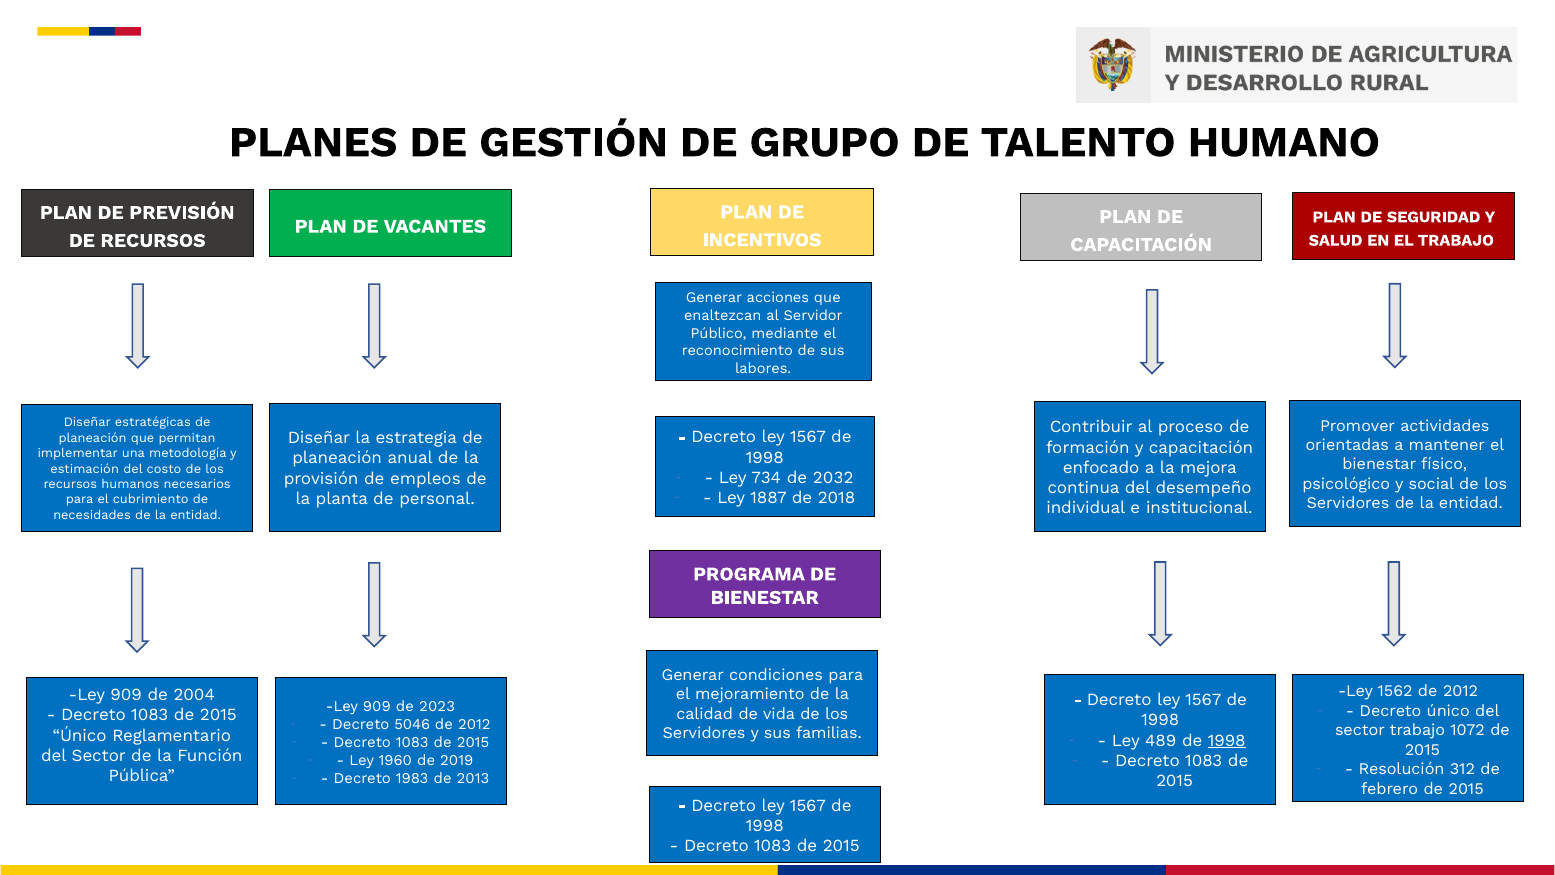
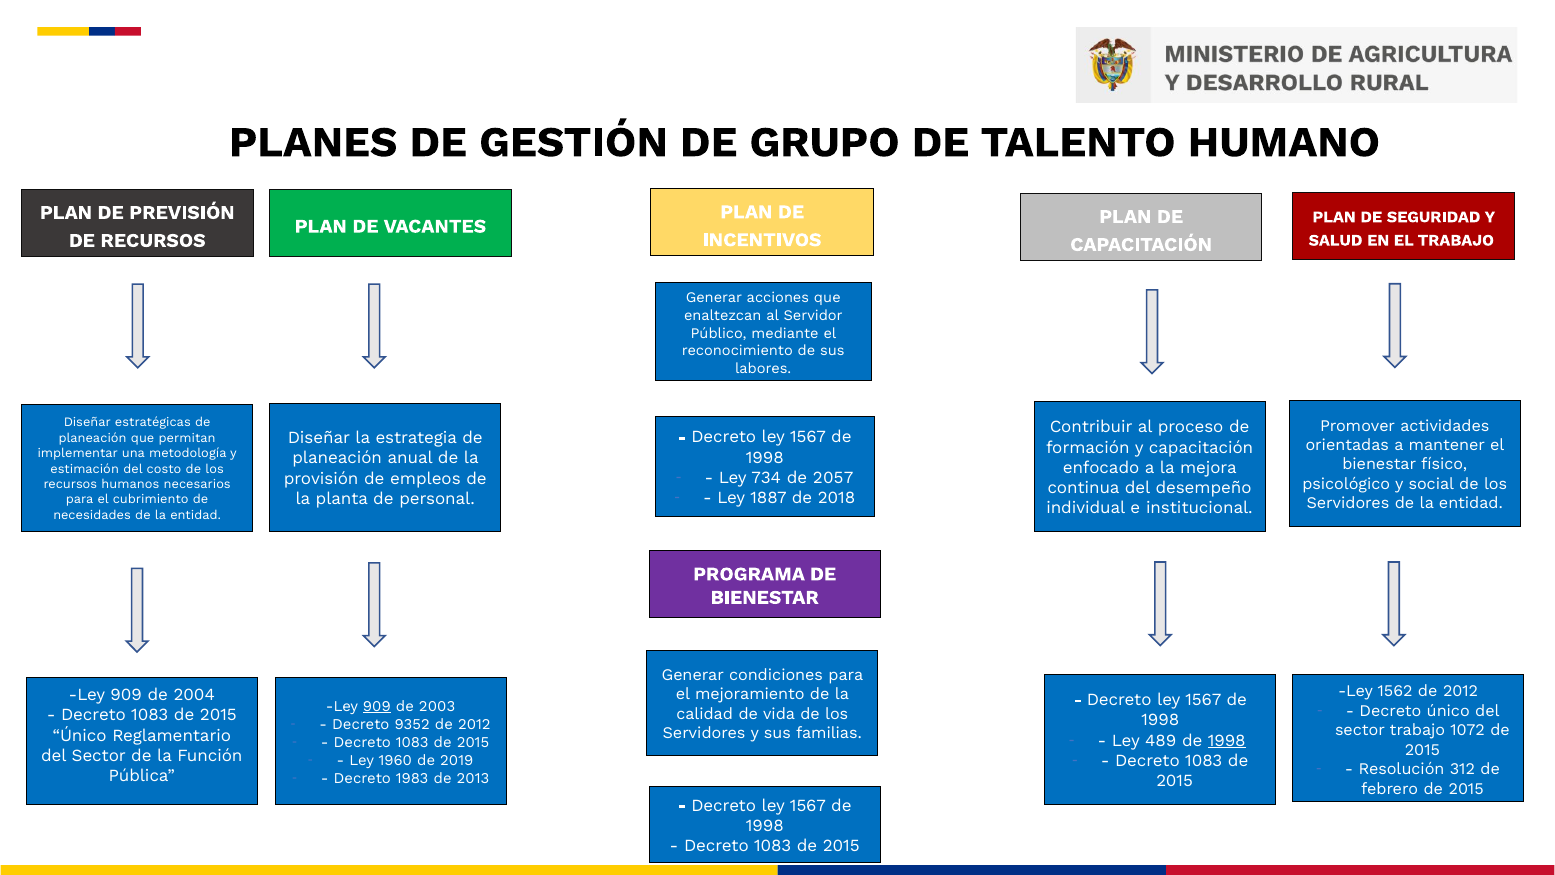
2032: 2032 -> 2057
909 at (377, 706) underline: none -> present
2023: 2023 -> 2003
5046: 5046 -> 9352
